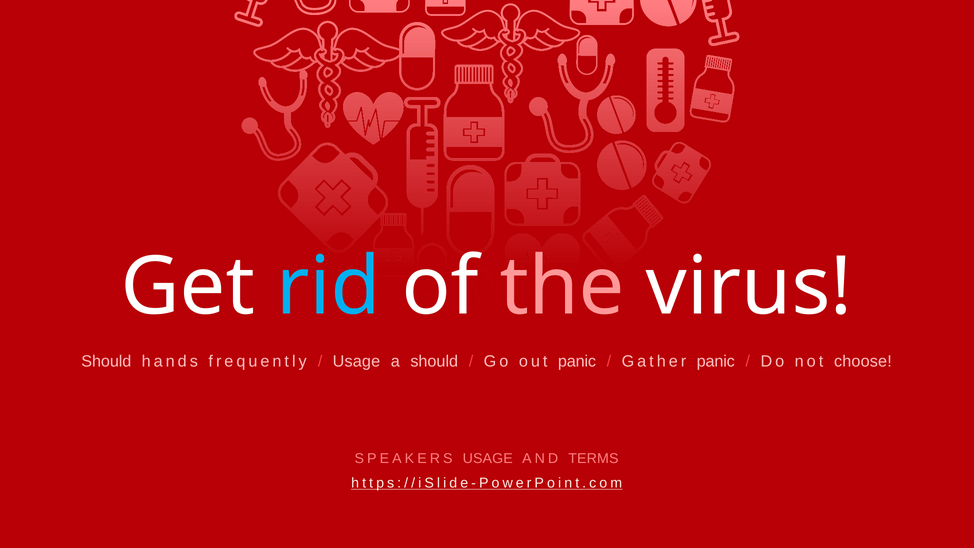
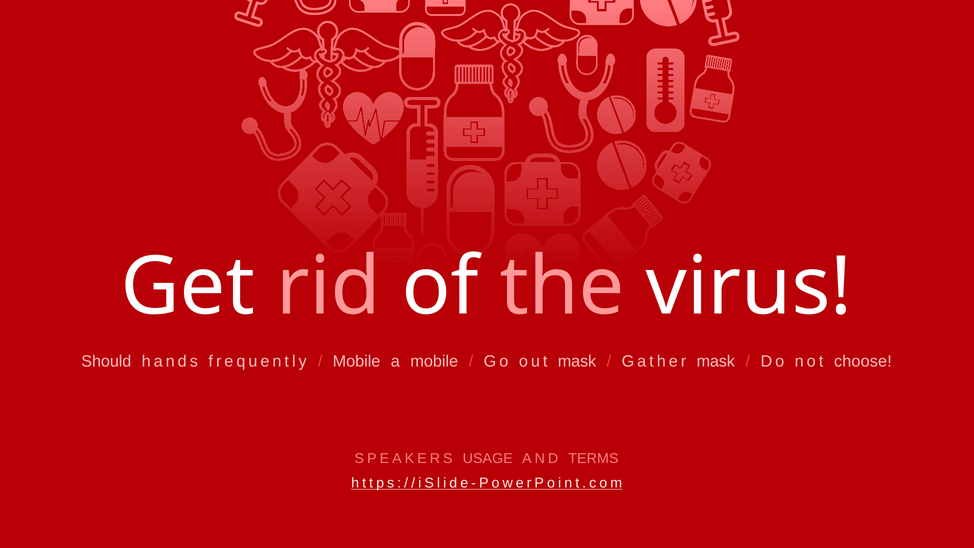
rid colour: light blue -> pink
Usage at (356, 361): Usage -> Mobile
a should: should -> mobile
out panic: panic -> mask
Gather panic: panic -> mask
